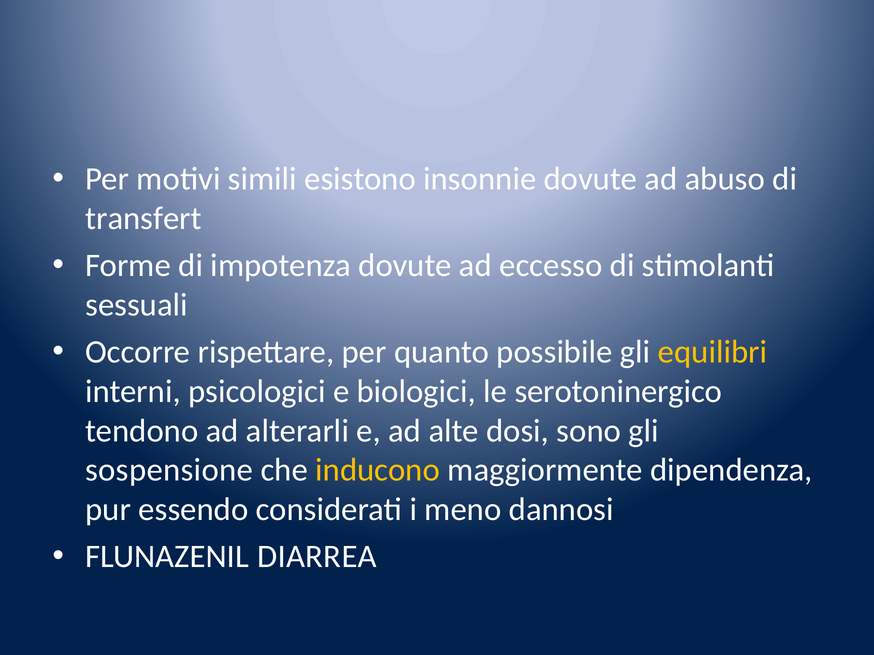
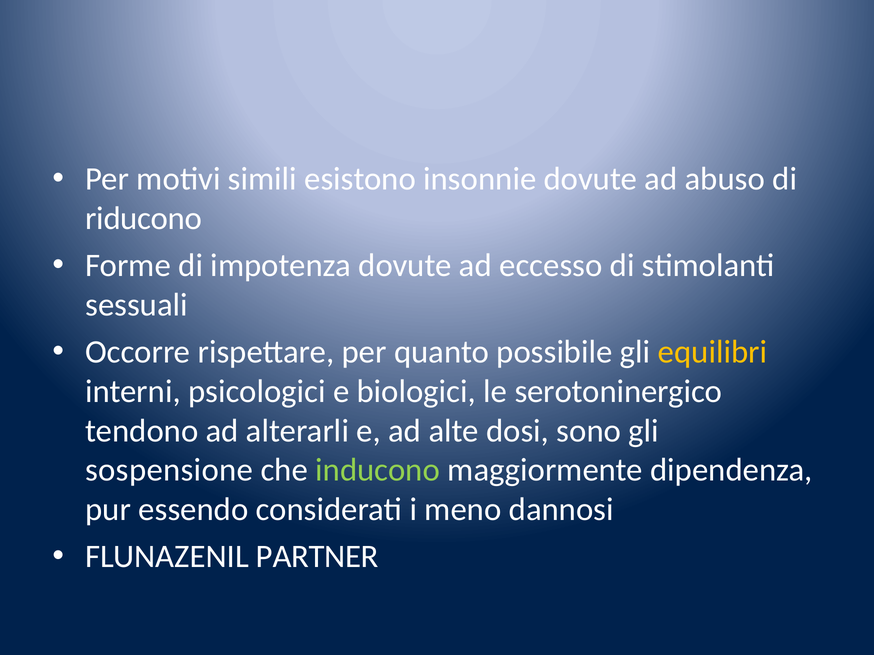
transfert: transfert -> riducono
inducono colour: yellow -> light green
DIARREA: DIARREA -> PARTNER
